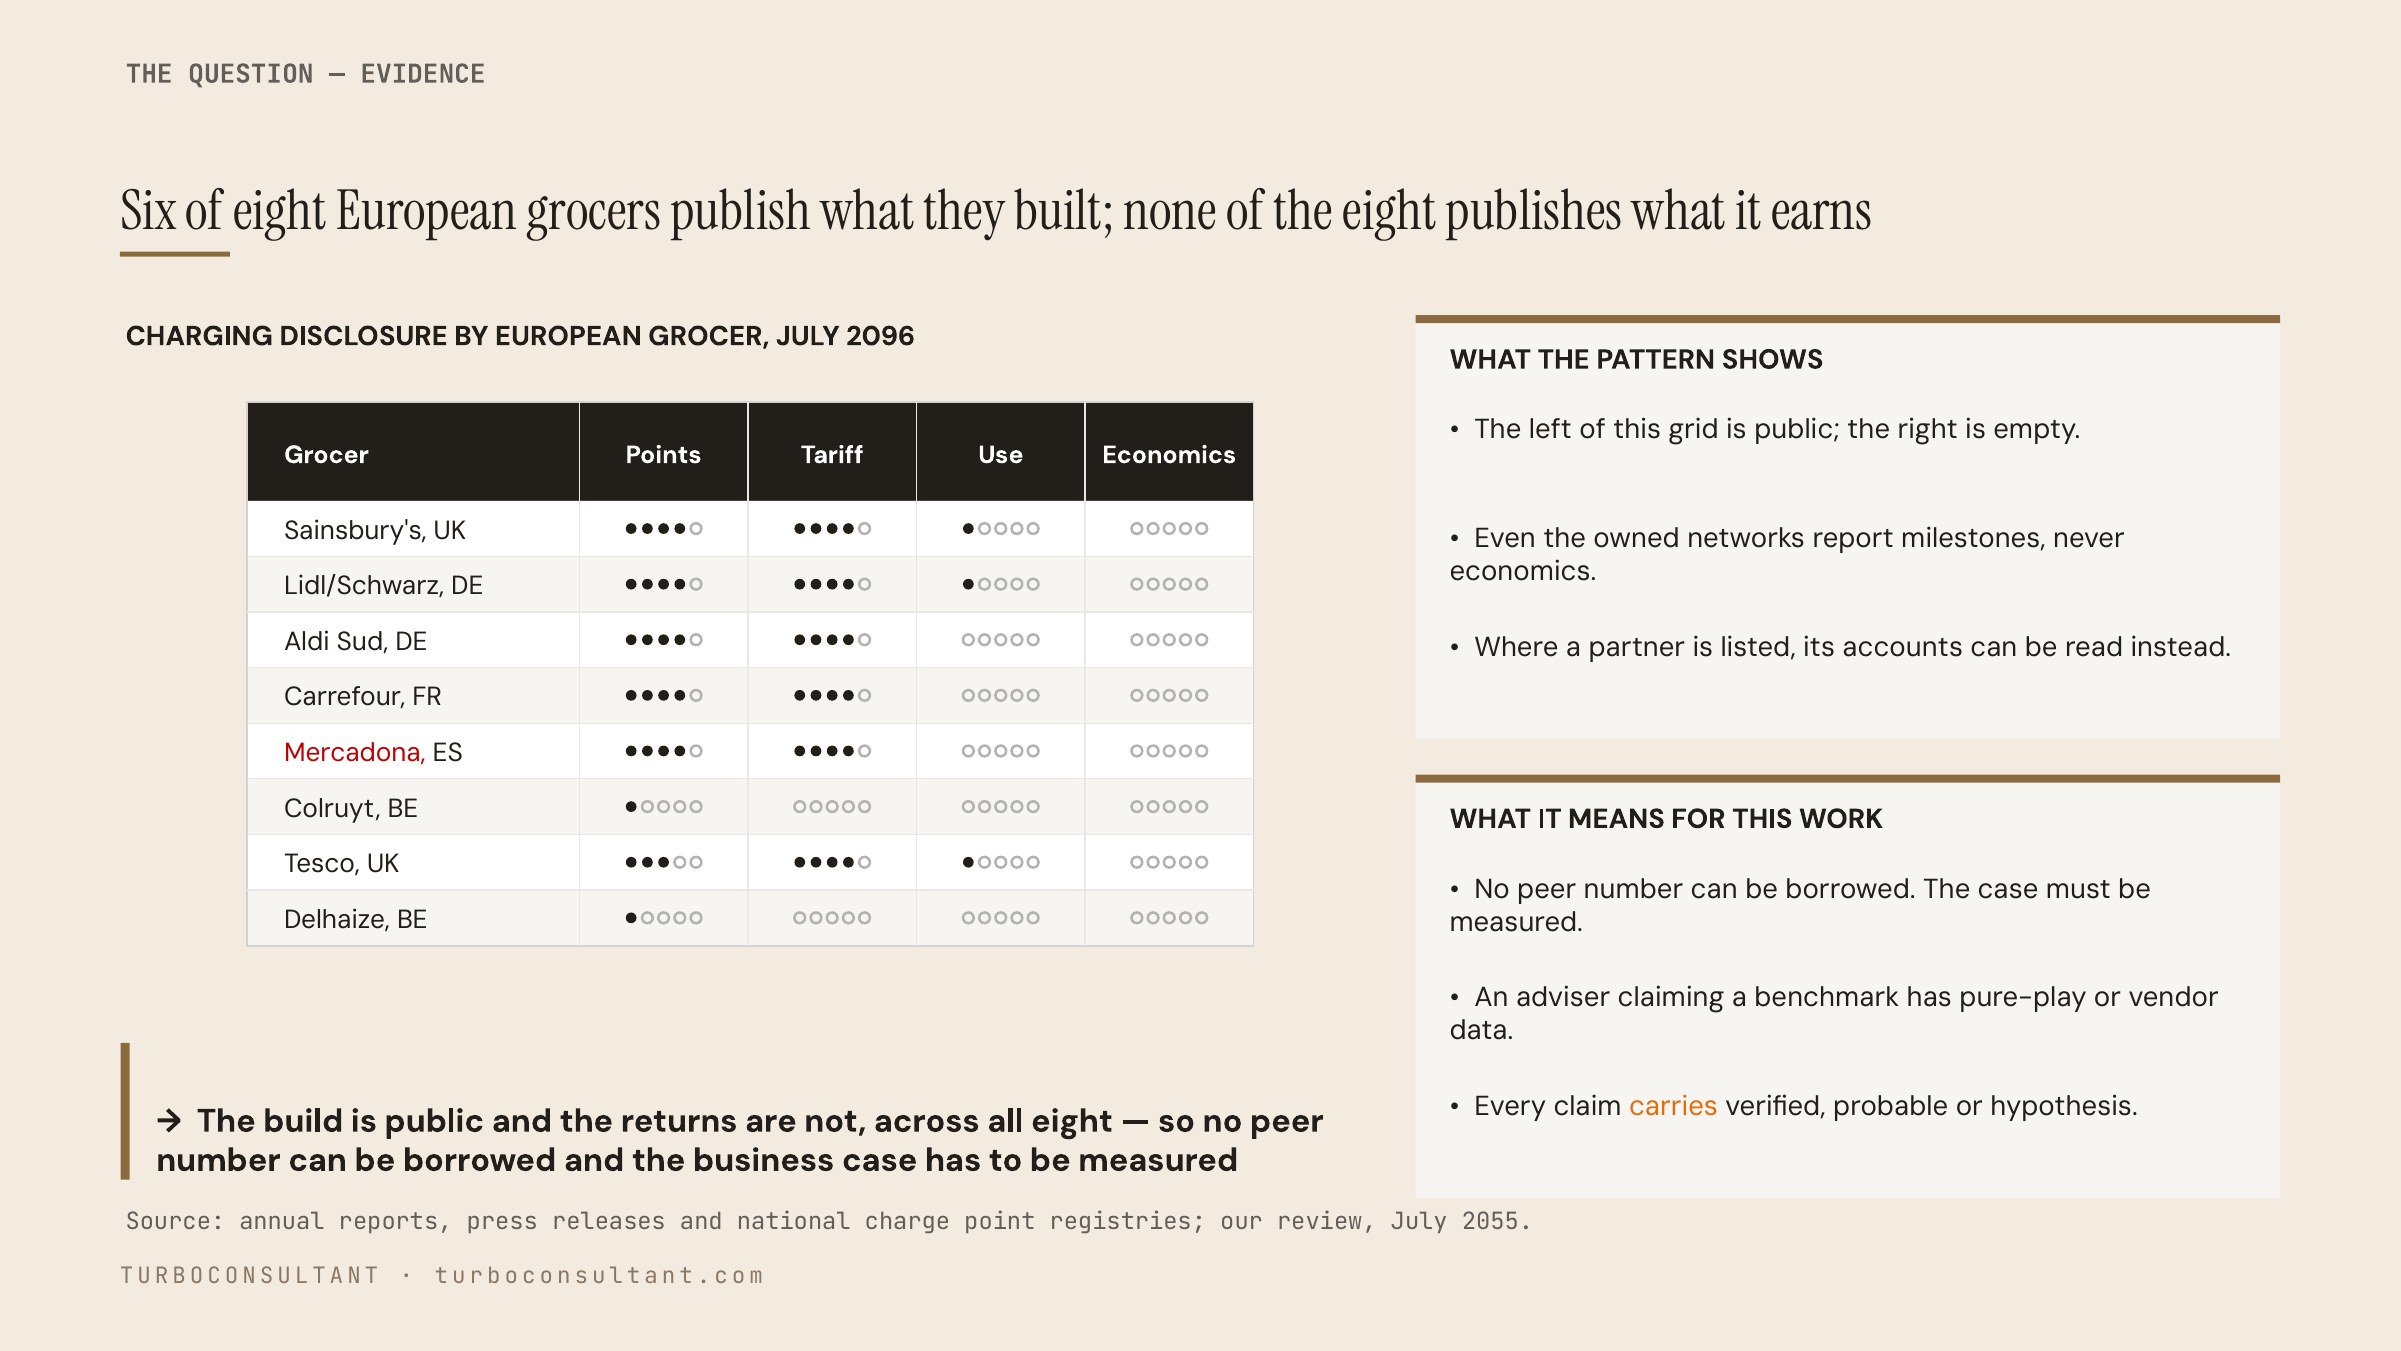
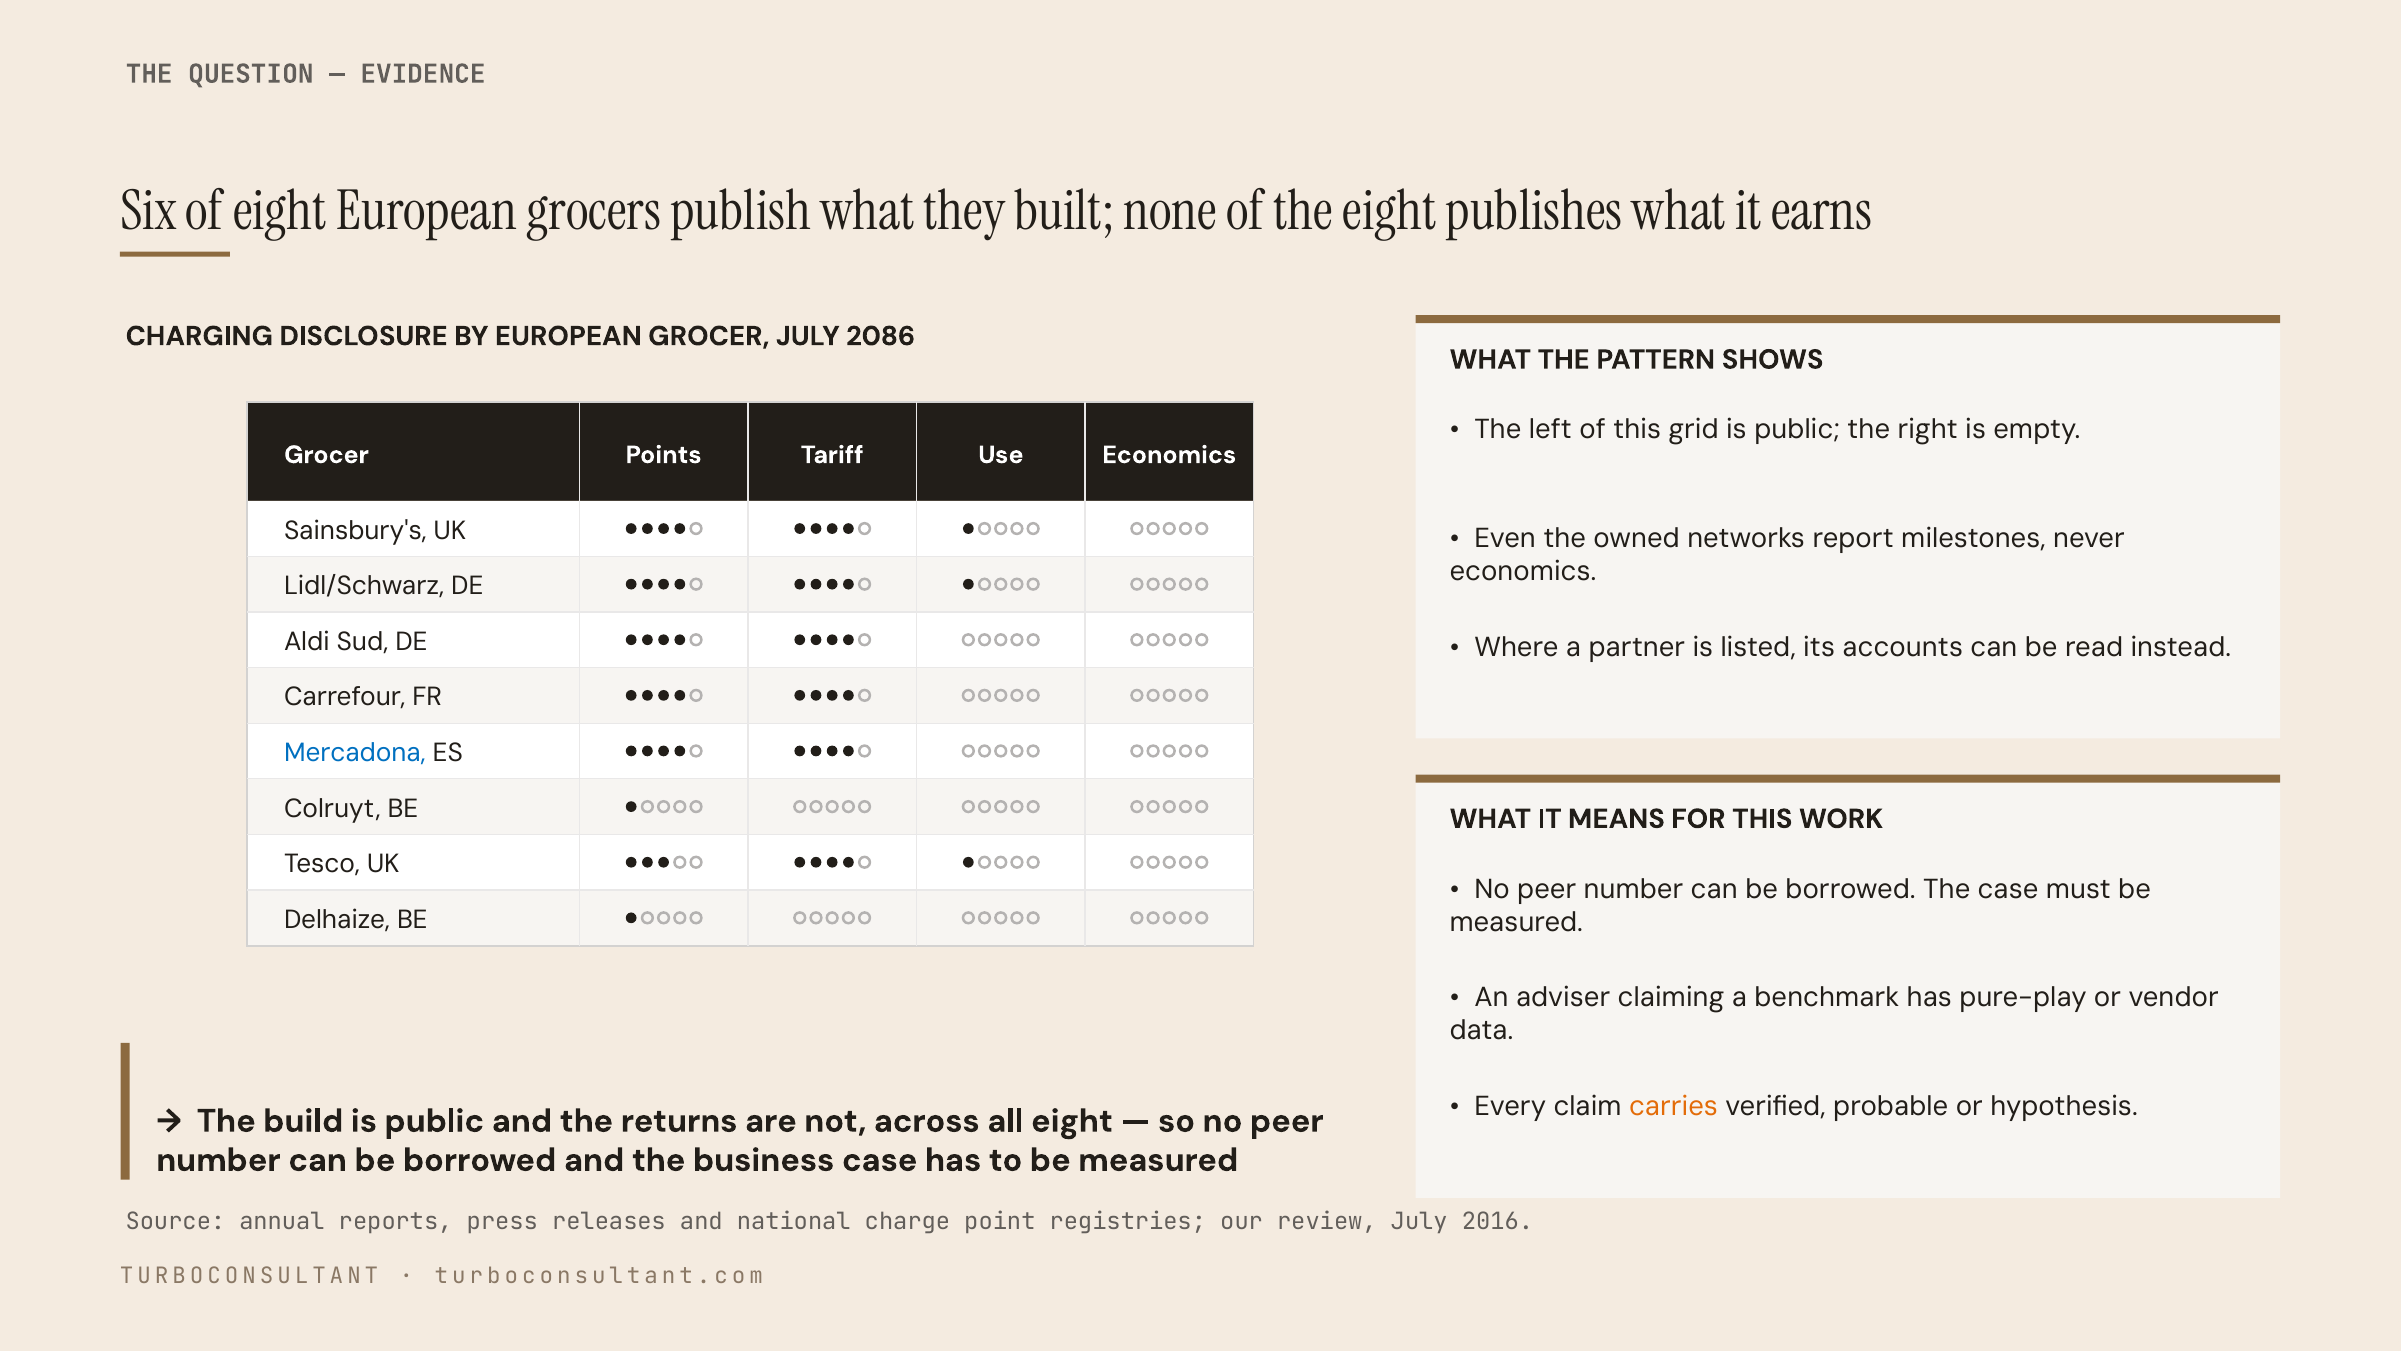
2096: 2096 -> 2086
Mercadona colour: red -> blue
2055: 2055 -> 2016
